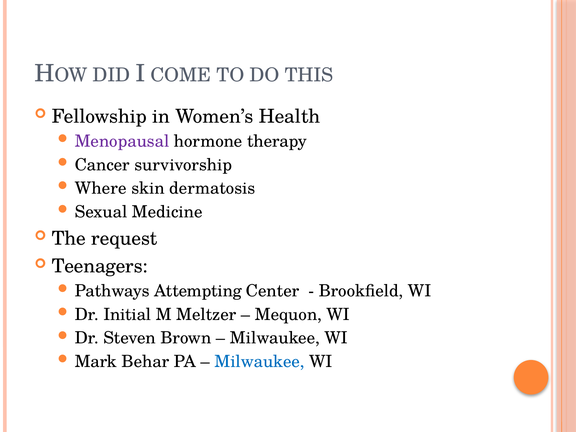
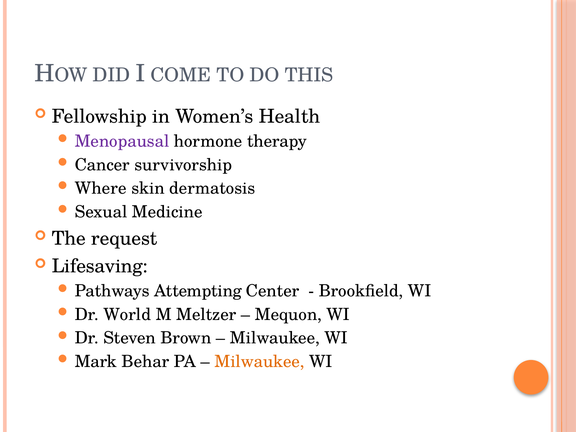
Teenagers: Teenagers -> Lifesaving
Initial: Initial -> World
Milwaukee at (259, 362) colour: blue -> orange
